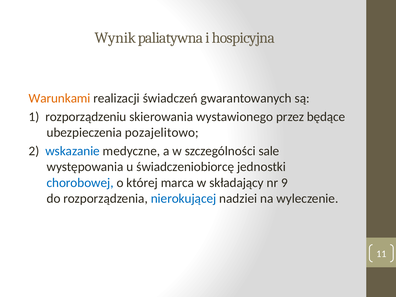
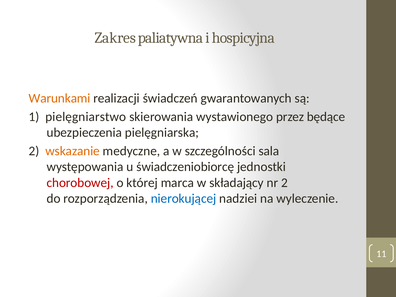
Wynik: Wynik -> Zakres
rozporządzeniu: rozporządzeniu -> pielęgniarstwo
pozajelitowo: pozajelitowo -> pielęgniarska
wskazanie colour: blue -> orange
sale: sale -> sala
chorobowej colour: blue -> red
nr 9: 9 -> 2
